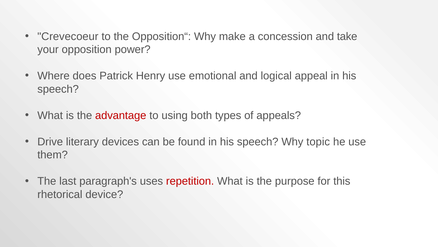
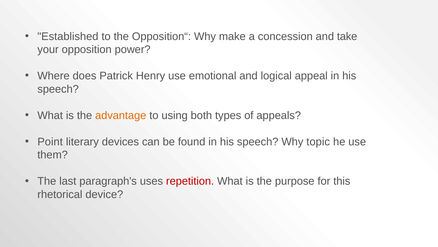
Crevecoeur: Crevecoeur -> Established
advantage colour: red -> orange
Drive: Drive -> Point
